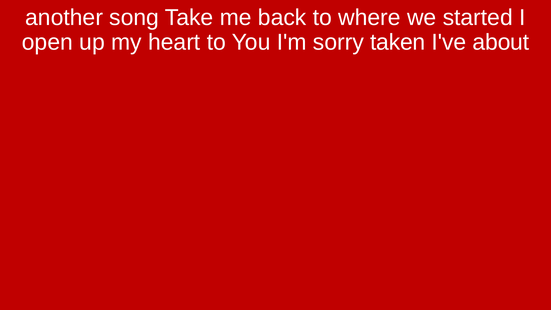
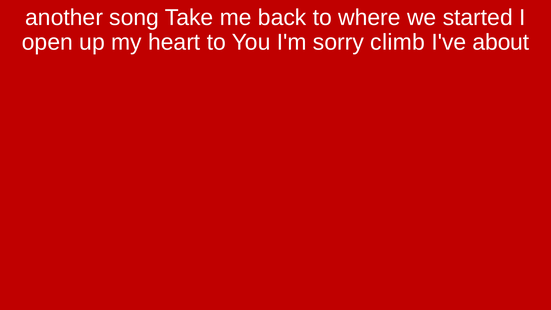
taken: taken -> climb
